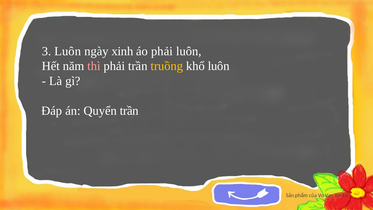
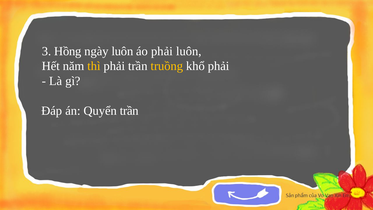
3 Luôn: Luôn -> Hồng
ngày xinh: xinh -> luôn
thì colour: pink -> yellow
khổ luôn: luôn -> phải
